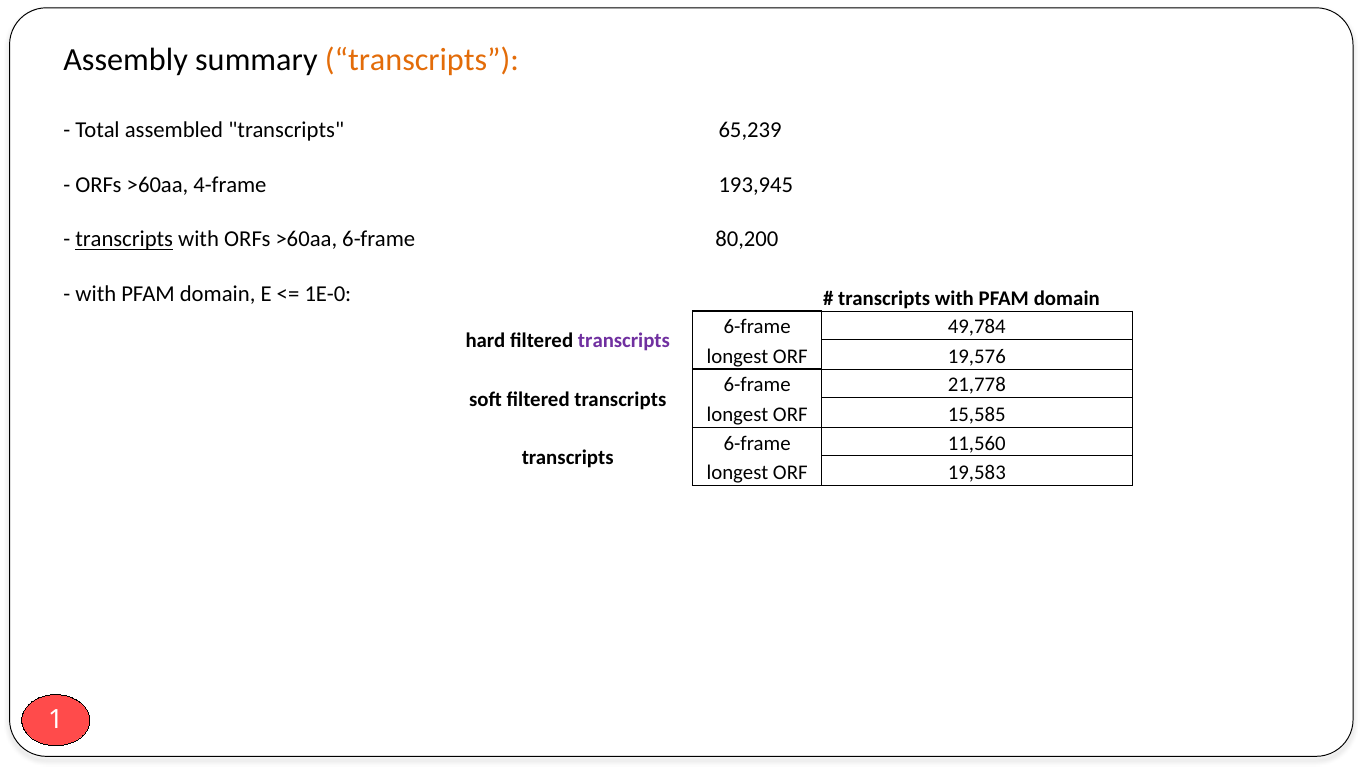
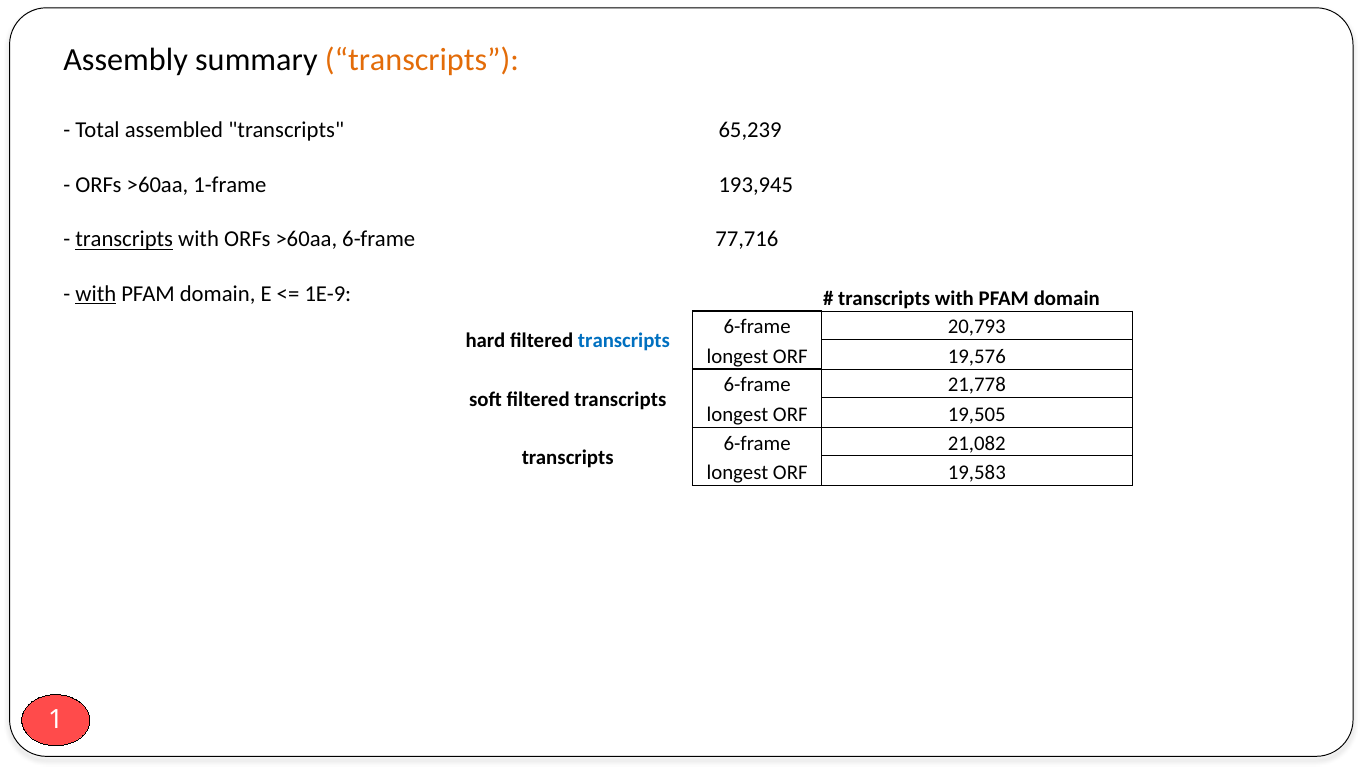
4-frame: 4-frame -> 1-frame
80,200: 80,200 -> 77,716
with at (96, 294) underline: none -> present
1E-0: 1E-0 -> 1E-9
49,784: 49,784 -> 20,793
transcripts at (624, 341) colour: purple -> blue
15,585: 15,585 -> 19,505
11,560: 11,560 -> 21,082
